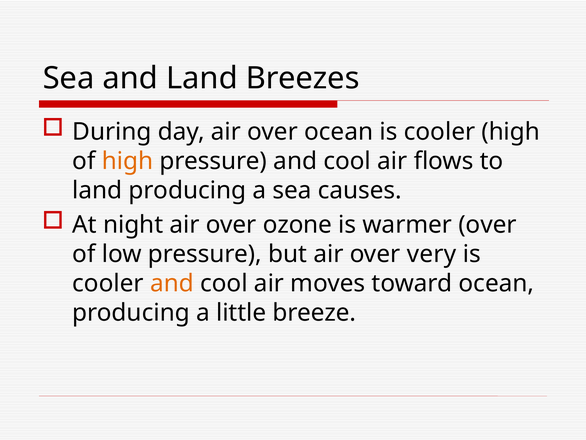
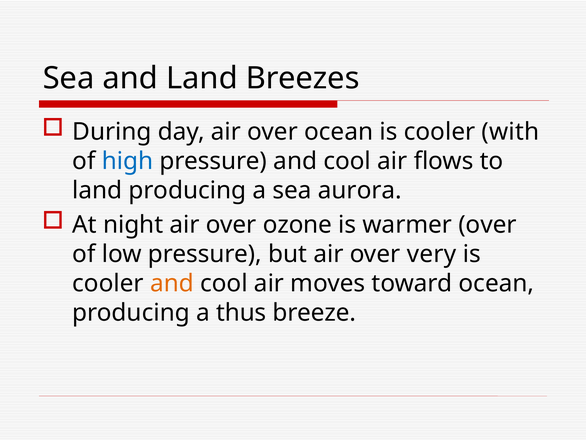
cooler high: high -> with
high at (128, 161) colour: orange -> blue
causes: causes -> aurora
little: little -> thus
